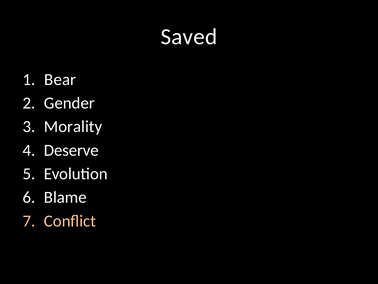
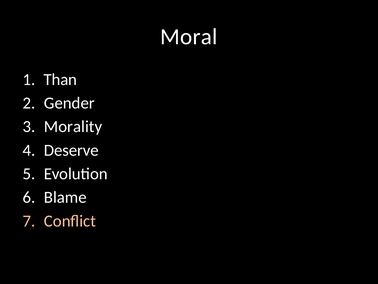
Saved: Saved -> Moral
Bear: Bear -> Than
